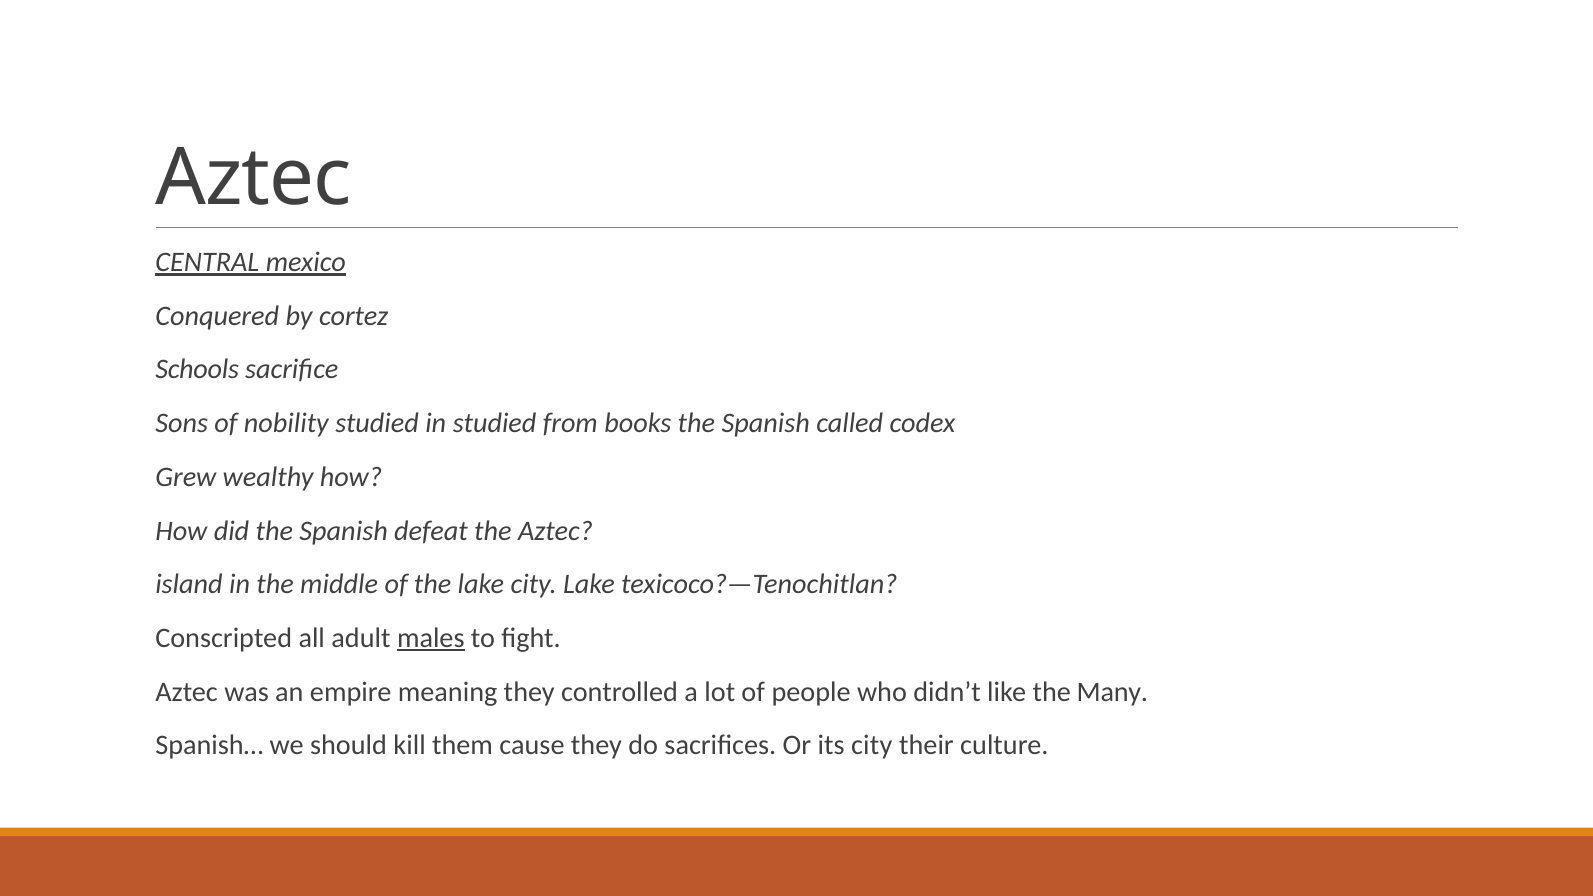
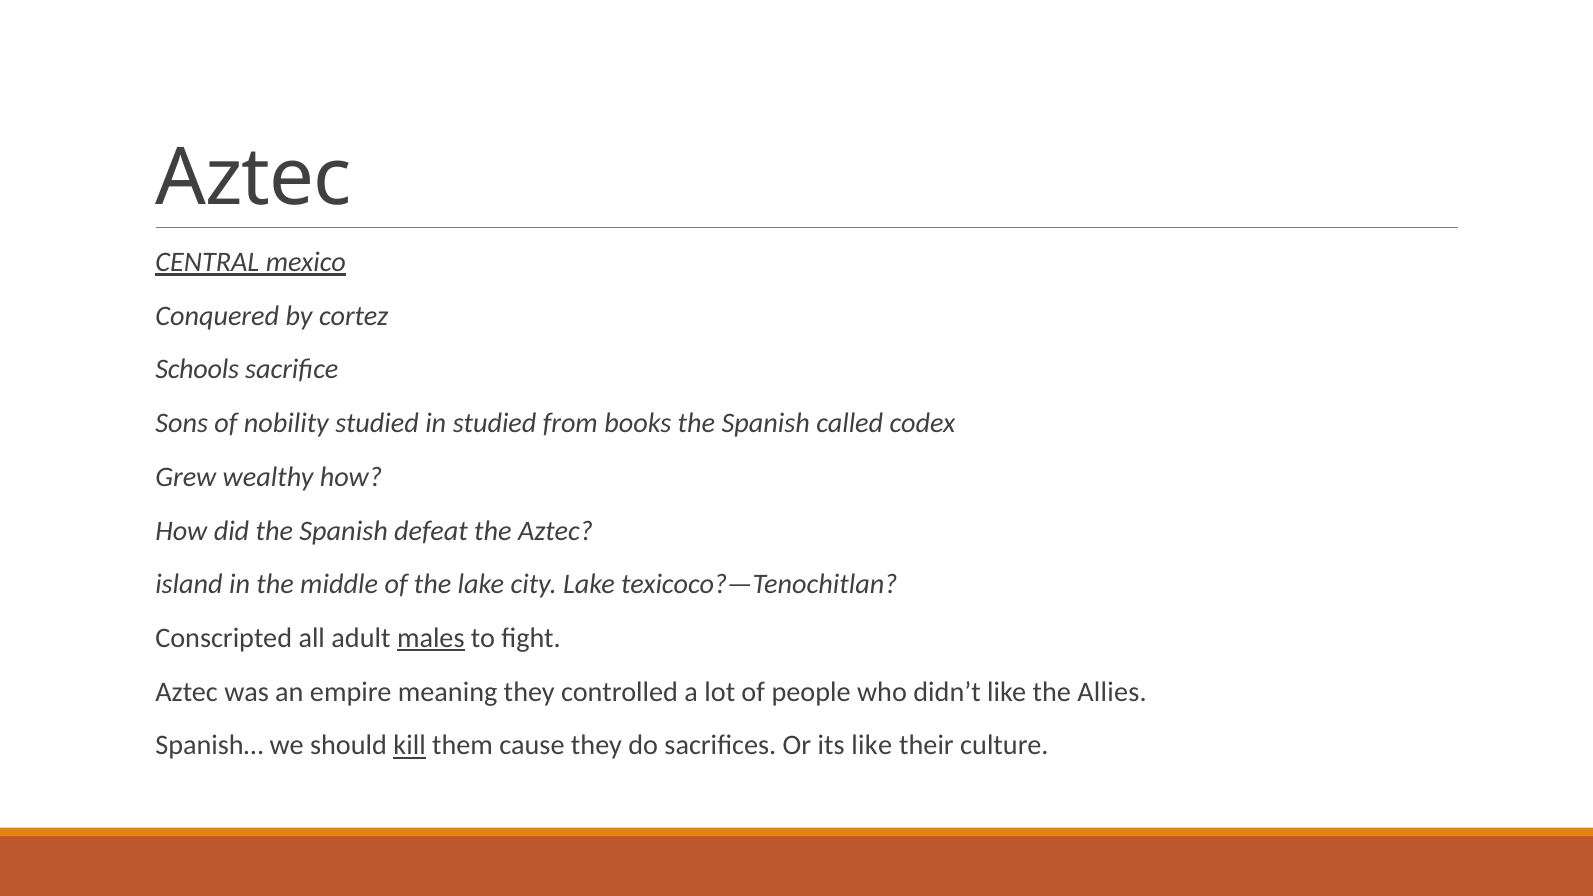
Many: Many -> Allies
kill underline: none -> present
its city: city -> like
